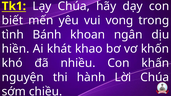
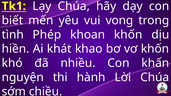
Bánh: Bánh -> Phép
khoan ngân: ngân -> khốn
